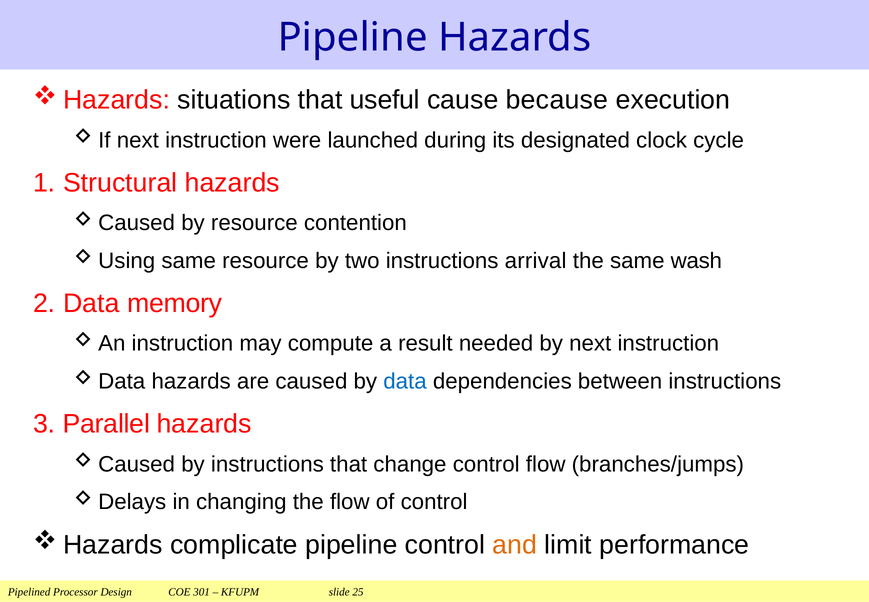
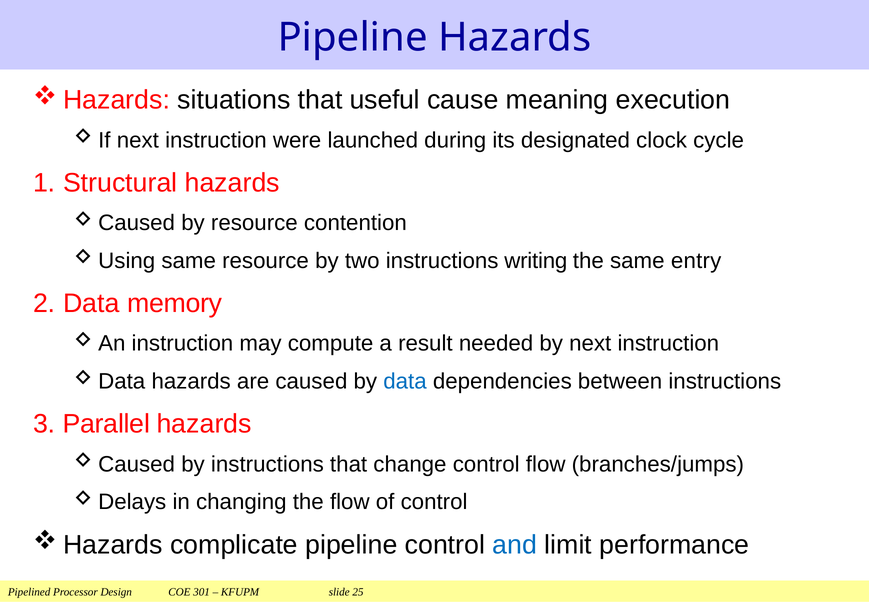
because: because -> meaning
arrival: arrival -> writing
wash: wash -> entry
and colour: orange -> blue
